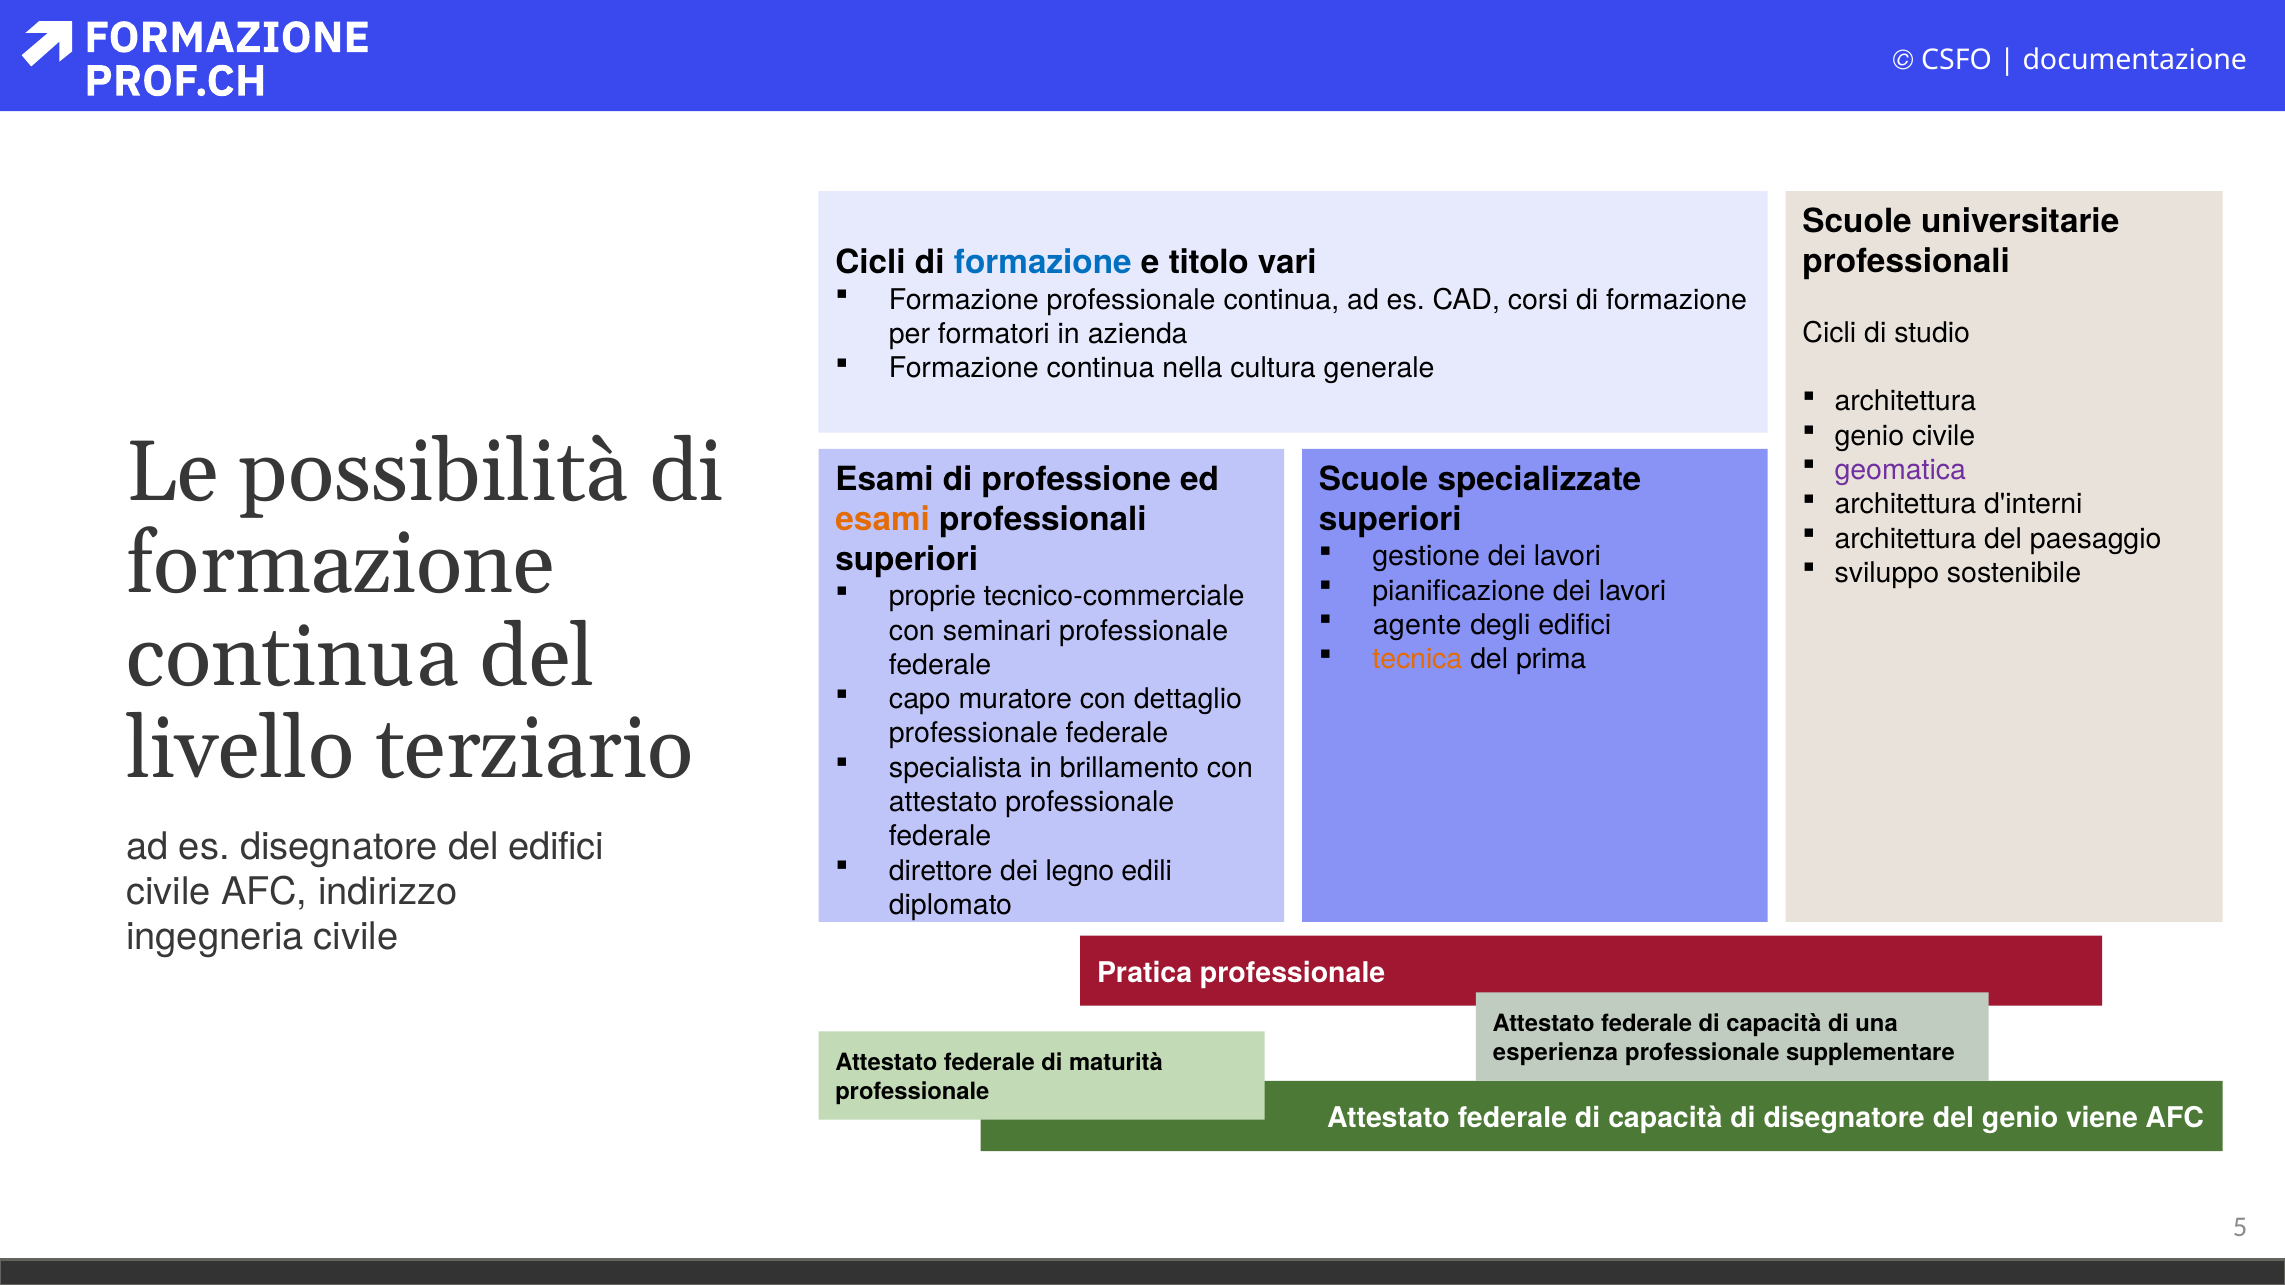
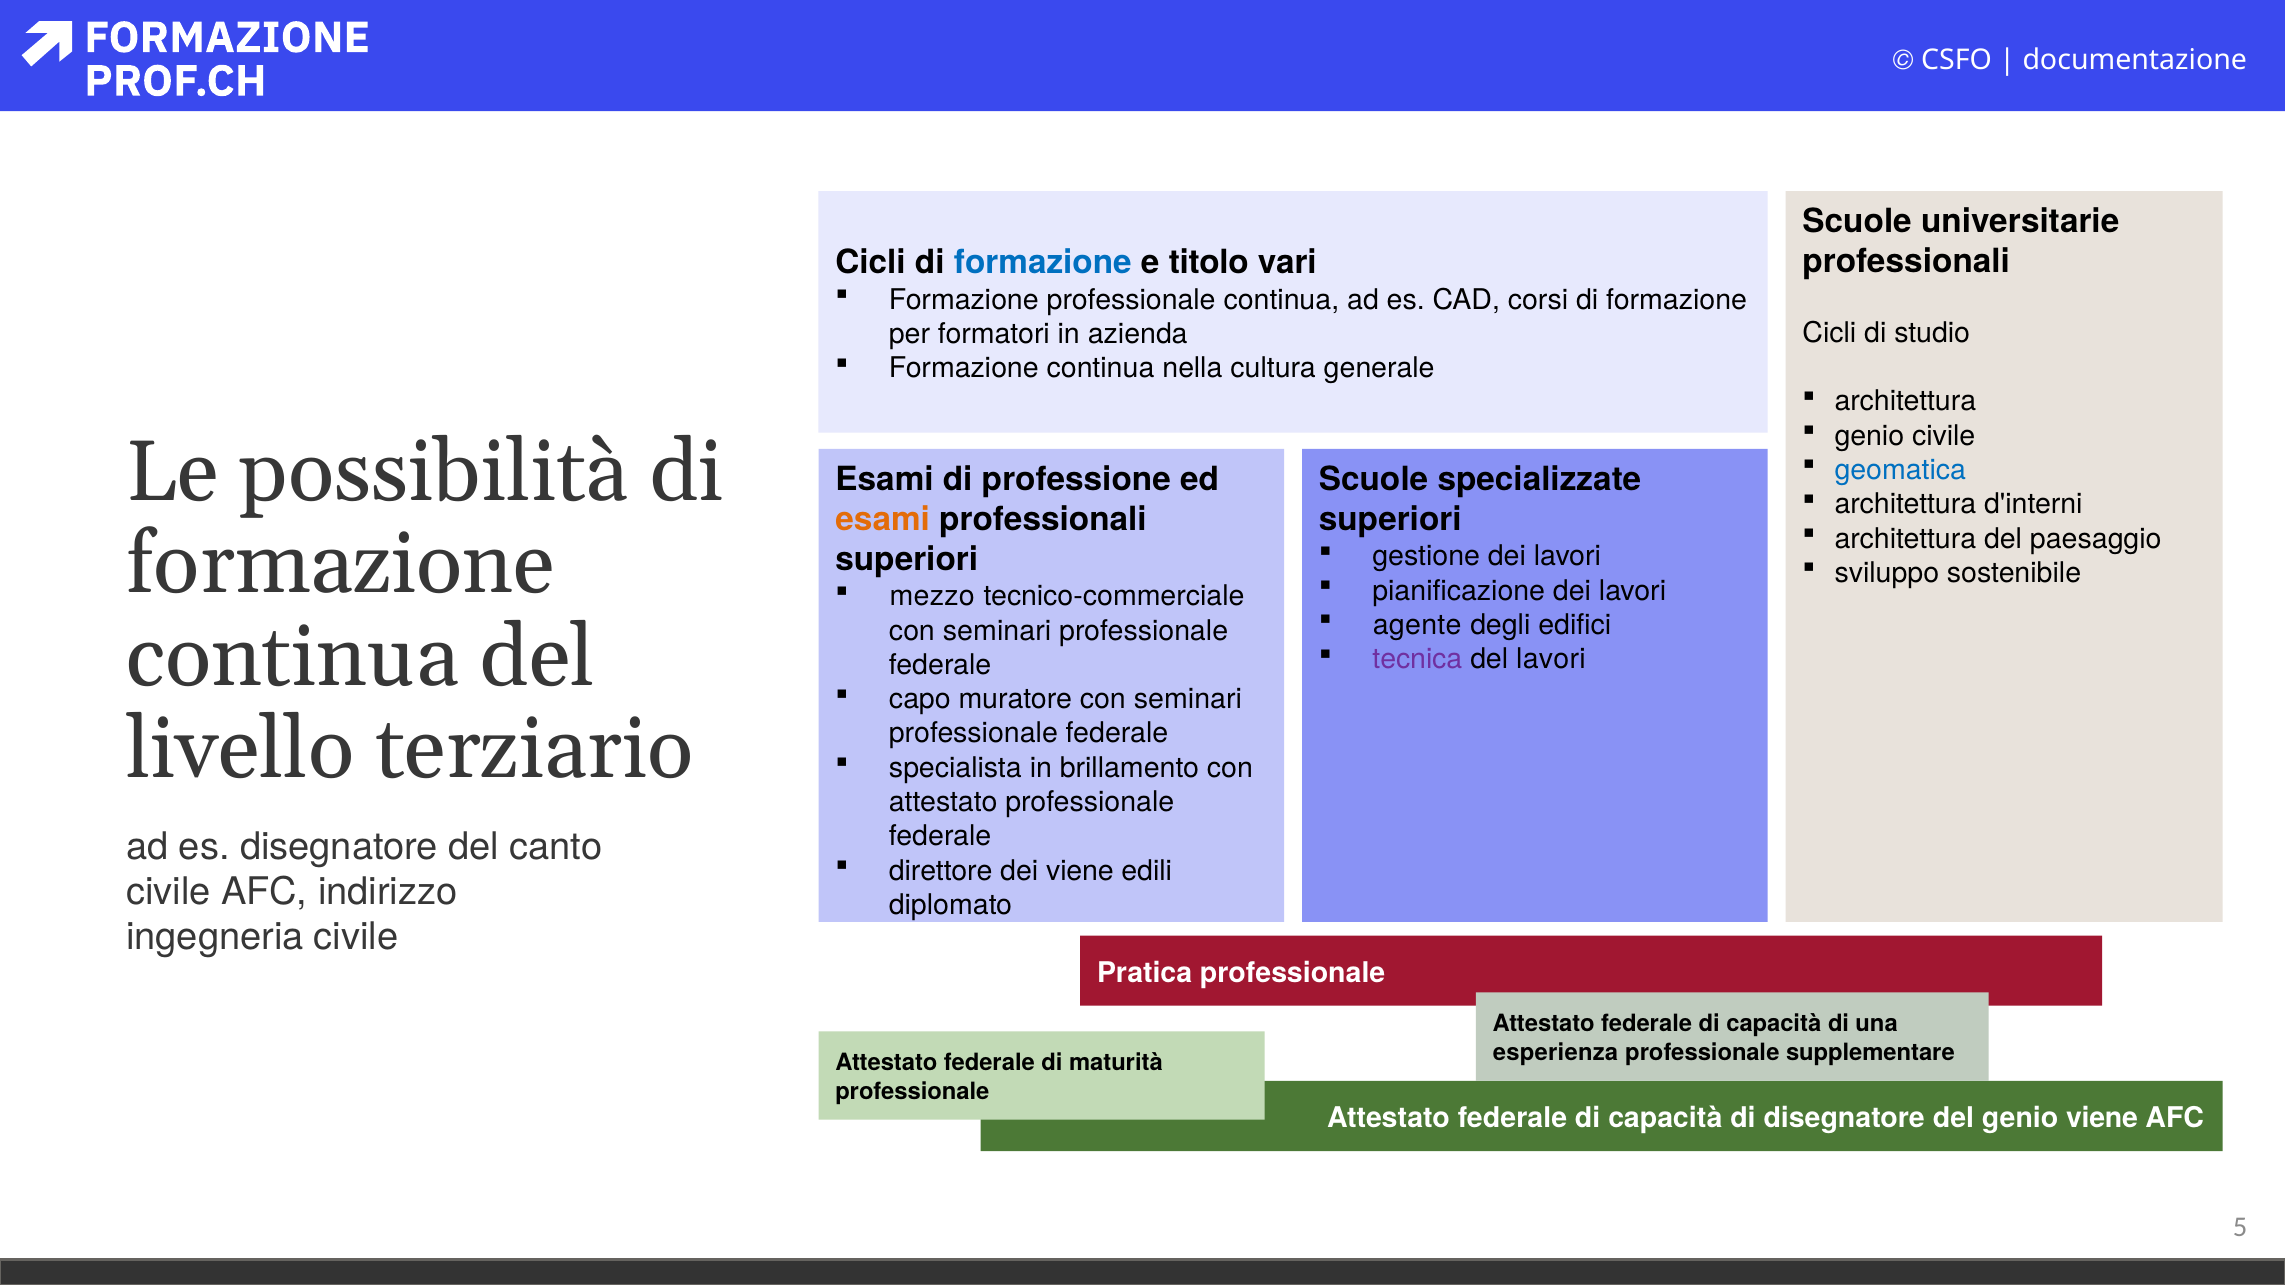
geomatica colour: purple -> blue
proprie: proprie -> mezzo
tecnica colour: orange -> purple
del prima: prima -> lavori
muratore con dettaglio: dettaglio -> seminari
del edifici: edifici -> canto
dei legno: legno -> viene
